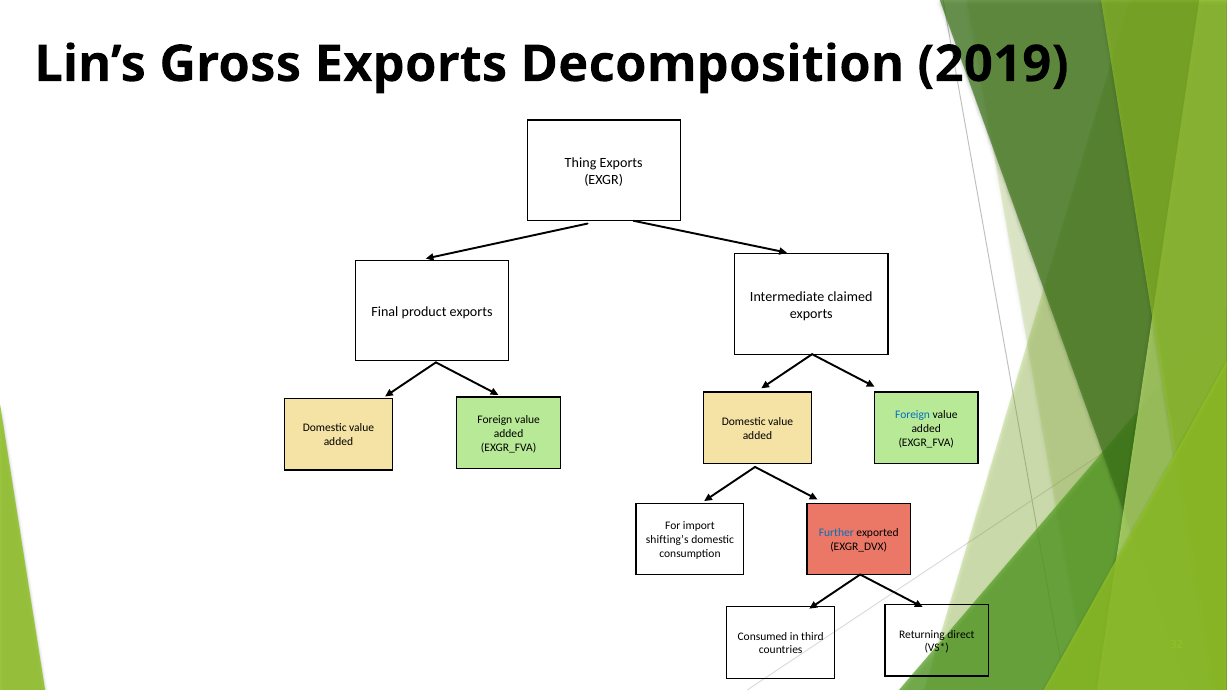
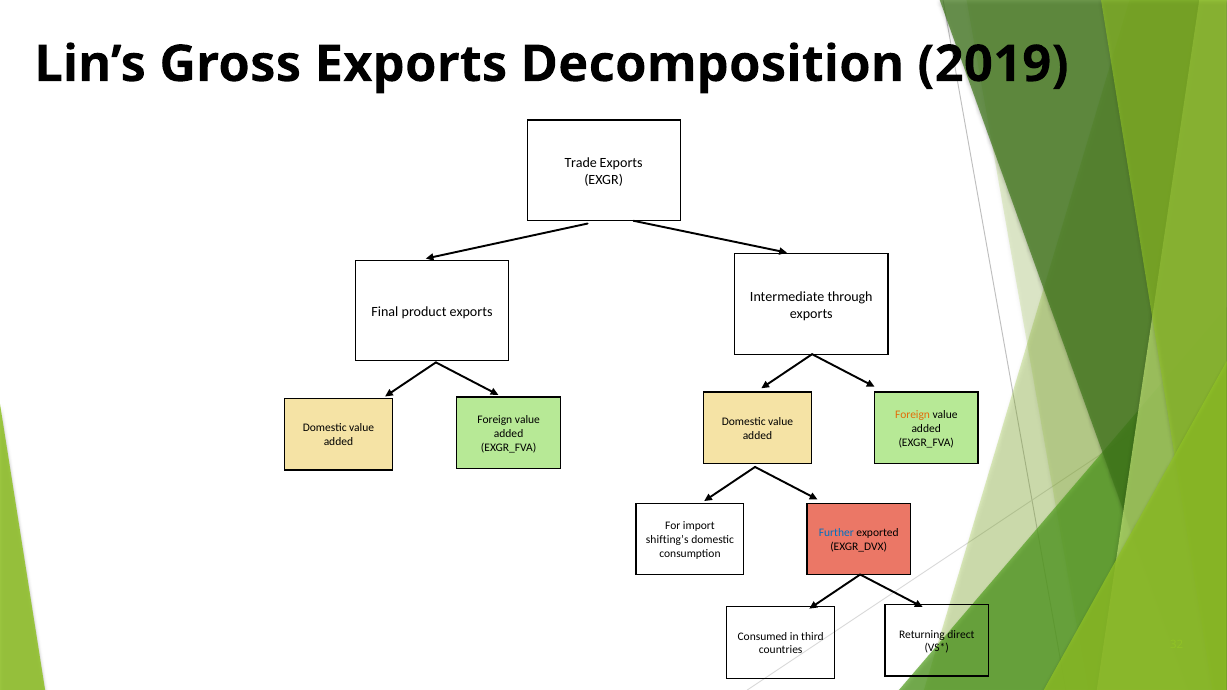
Thing: Thing -> Trade
claimed: claimed -> through
Foreign at (913, 415) colour: blue -> orange
